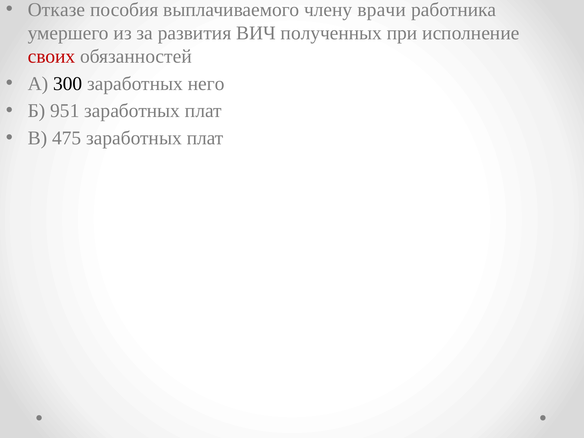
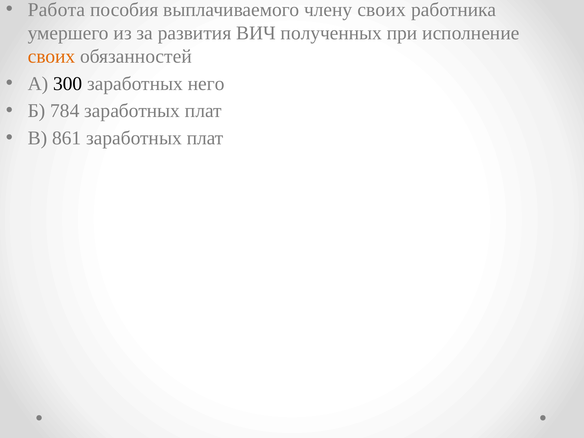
Отказе: Отказе -> Работа
врачи: врачи -> своих
своиx colour: red -> orange
951: 951 -> 784
475: 475 -> 861
